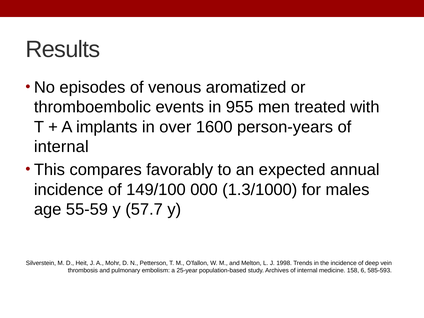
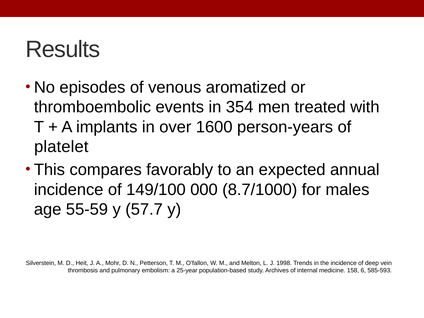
955: 955 -> 354
internal at (61, 147): internal -> platelet
1.3/1000: 1.3/1000 -> 8.7/1000
